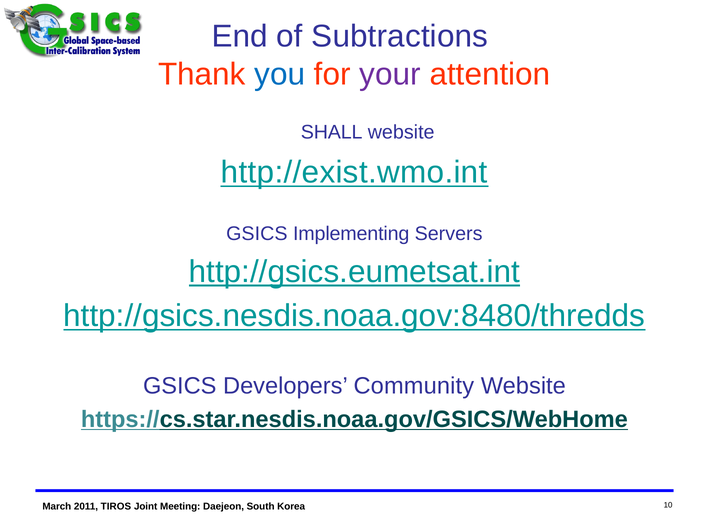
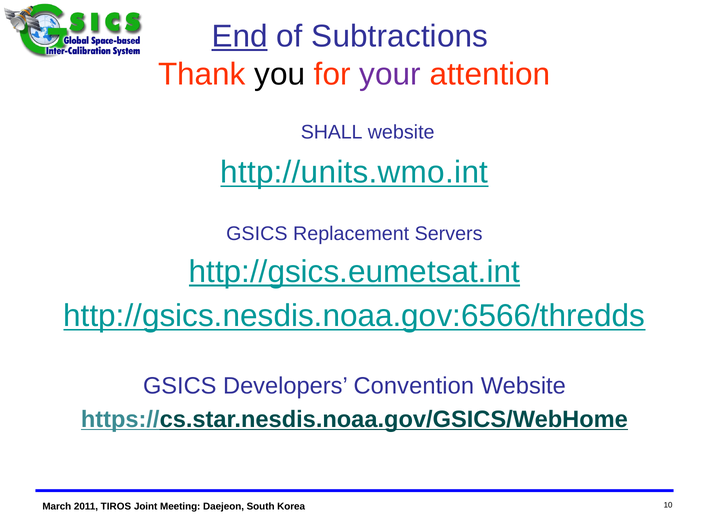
End underline: none -> present
you colour: blue -> black
http://exist.wmo.int: http://exist.wmo.int -> http://units.wmo.int
Implementing: Implementing -> Replacement
http://gsics.nesdis.noaa.gov:8480/thredds: http://gsics.nesdis.noaa.gov:8480/thredds -> http://gsics.nesdis.noaa.gov:6566/thredds
Community: Community -> Convention
